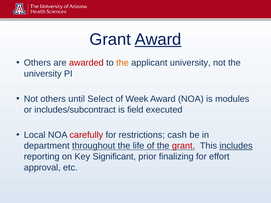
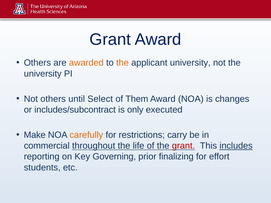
Award at (158, 40) underline: present -> none
awarded colour: red -> orange
Week: Week -> Them
modules: modules -> changes
field: field -> only
Local: Local -> Make
carefully colour: red -> orange
cash: cash -> carry
department: department -> commercial
Significant: Significant -> Governing
approval: approval -> students
